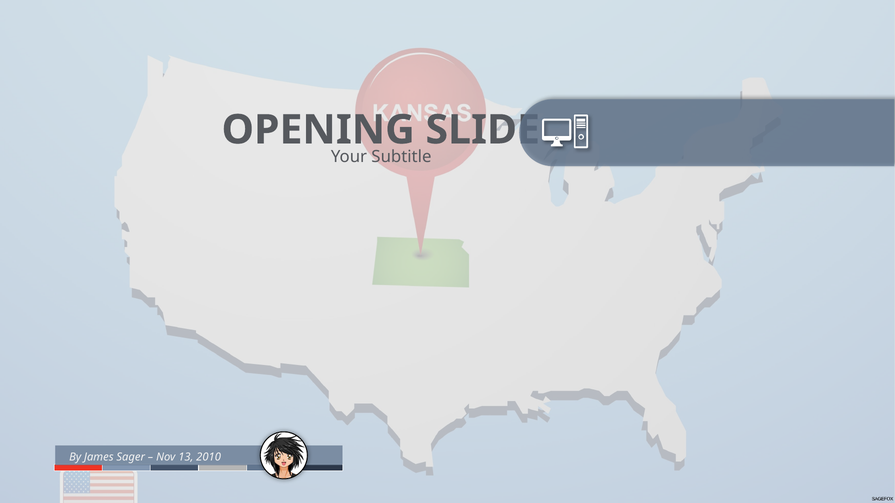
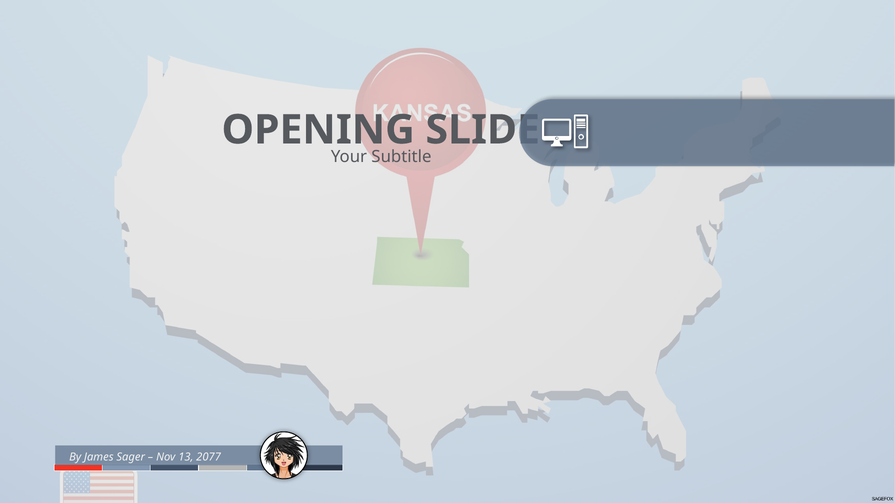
2010: 2010 -> 2077
